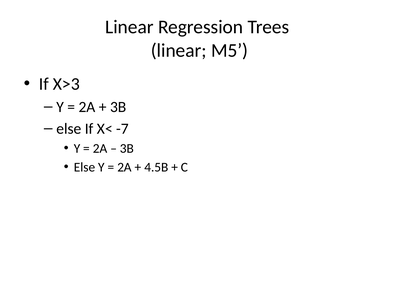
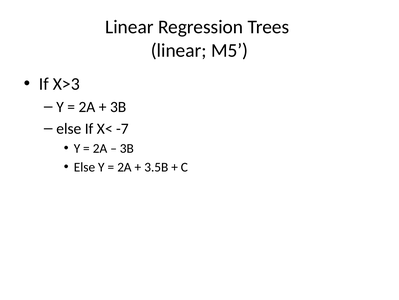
4.5B: 4.5B -> 3.5B
